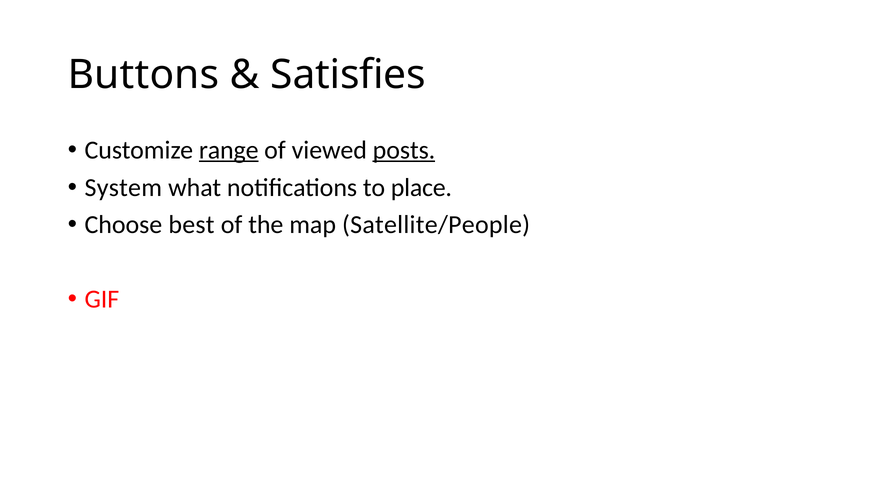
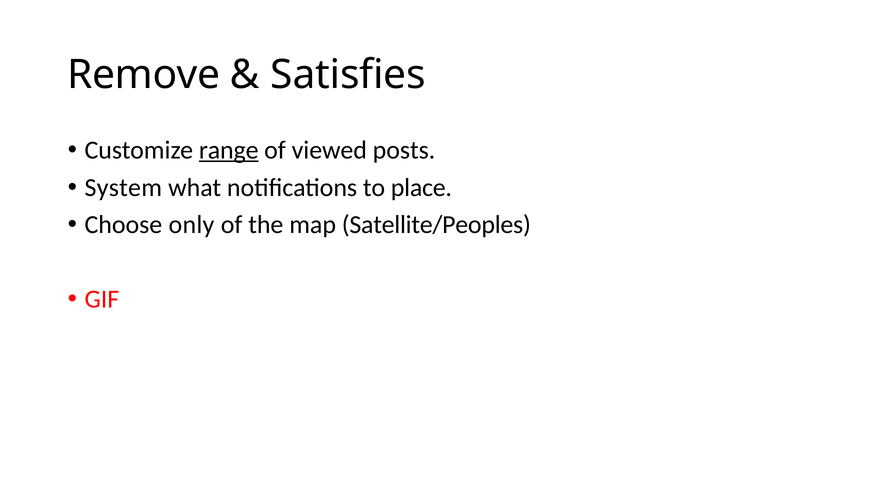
Buttons: Buttons -> Remove
posts underline: present -> none
best: best -> only
Satellite/People: Satellite/People -> Satellite/Peoples
